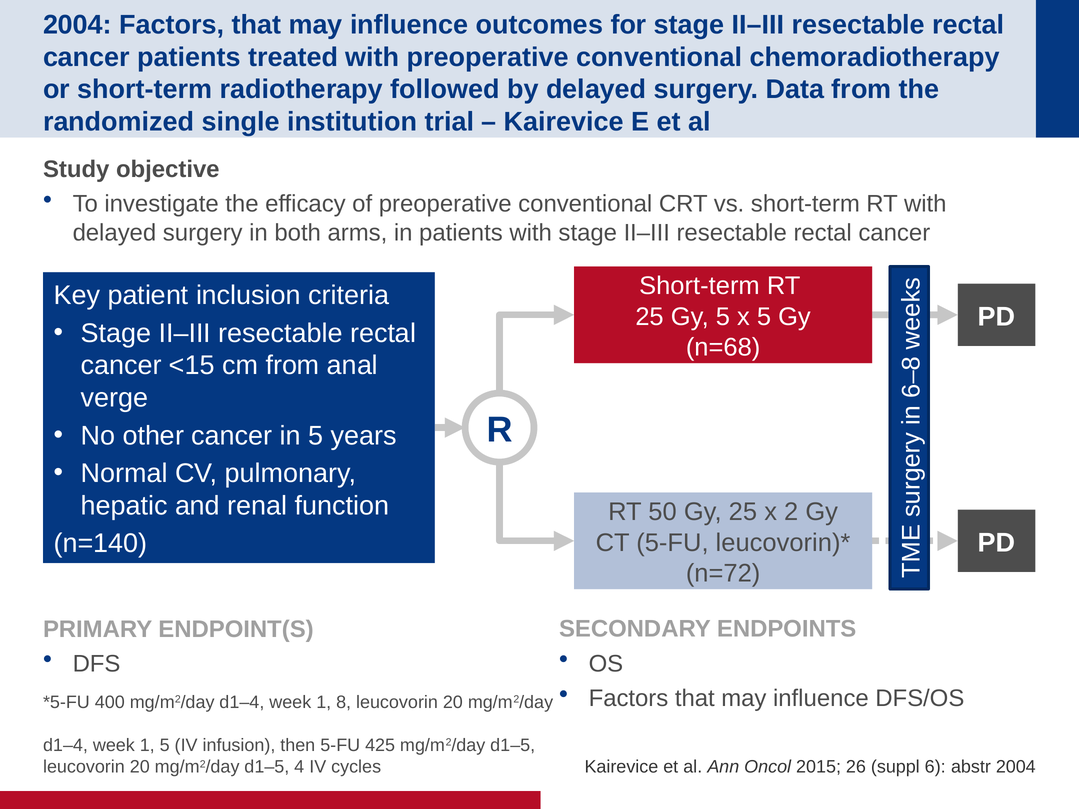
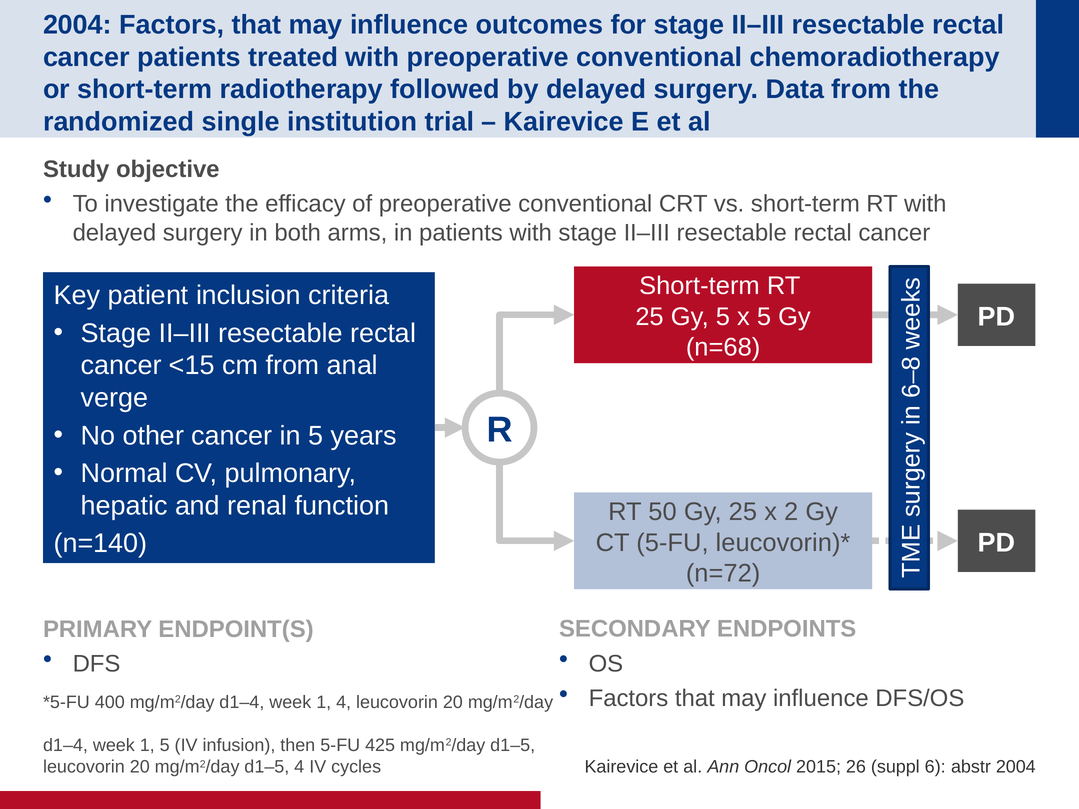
1 8: 8 -> 4
